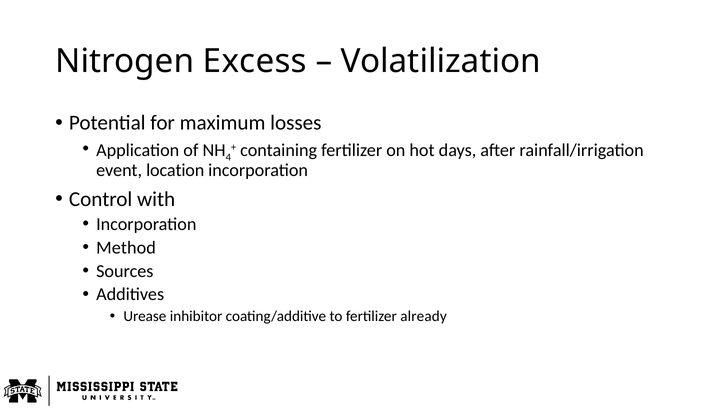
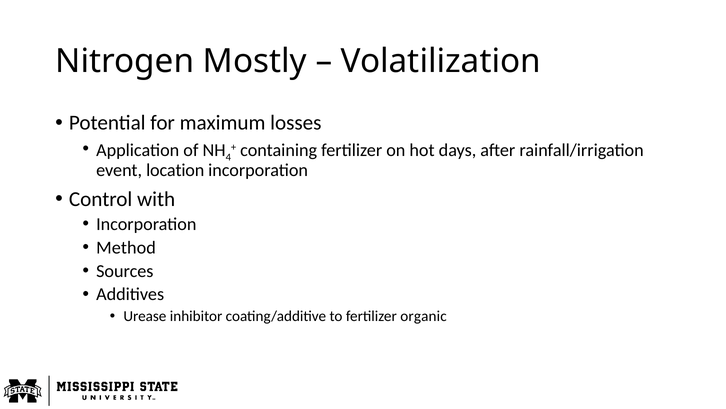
Excess: Excess -> Mostly
already: already -> organic
